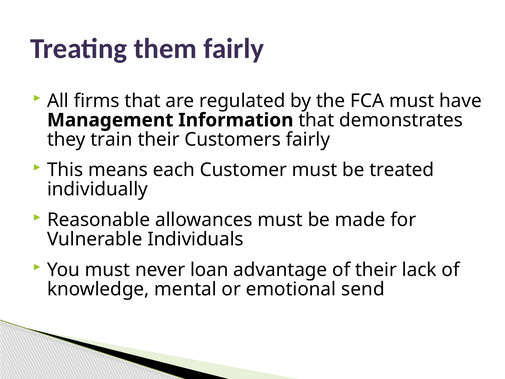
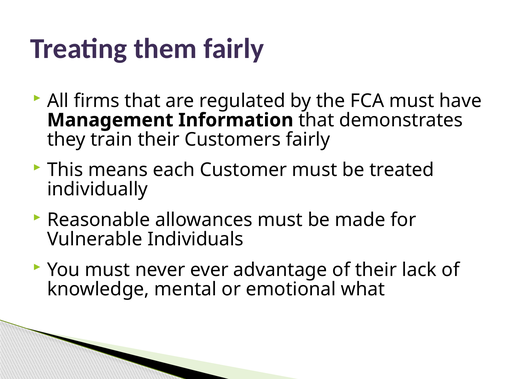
loan: loan -> ever
send: send -> what
